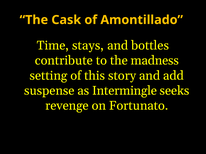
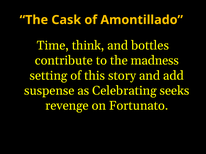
stays: stays -> think
Intermingle: Intermingle -> Celebrating
